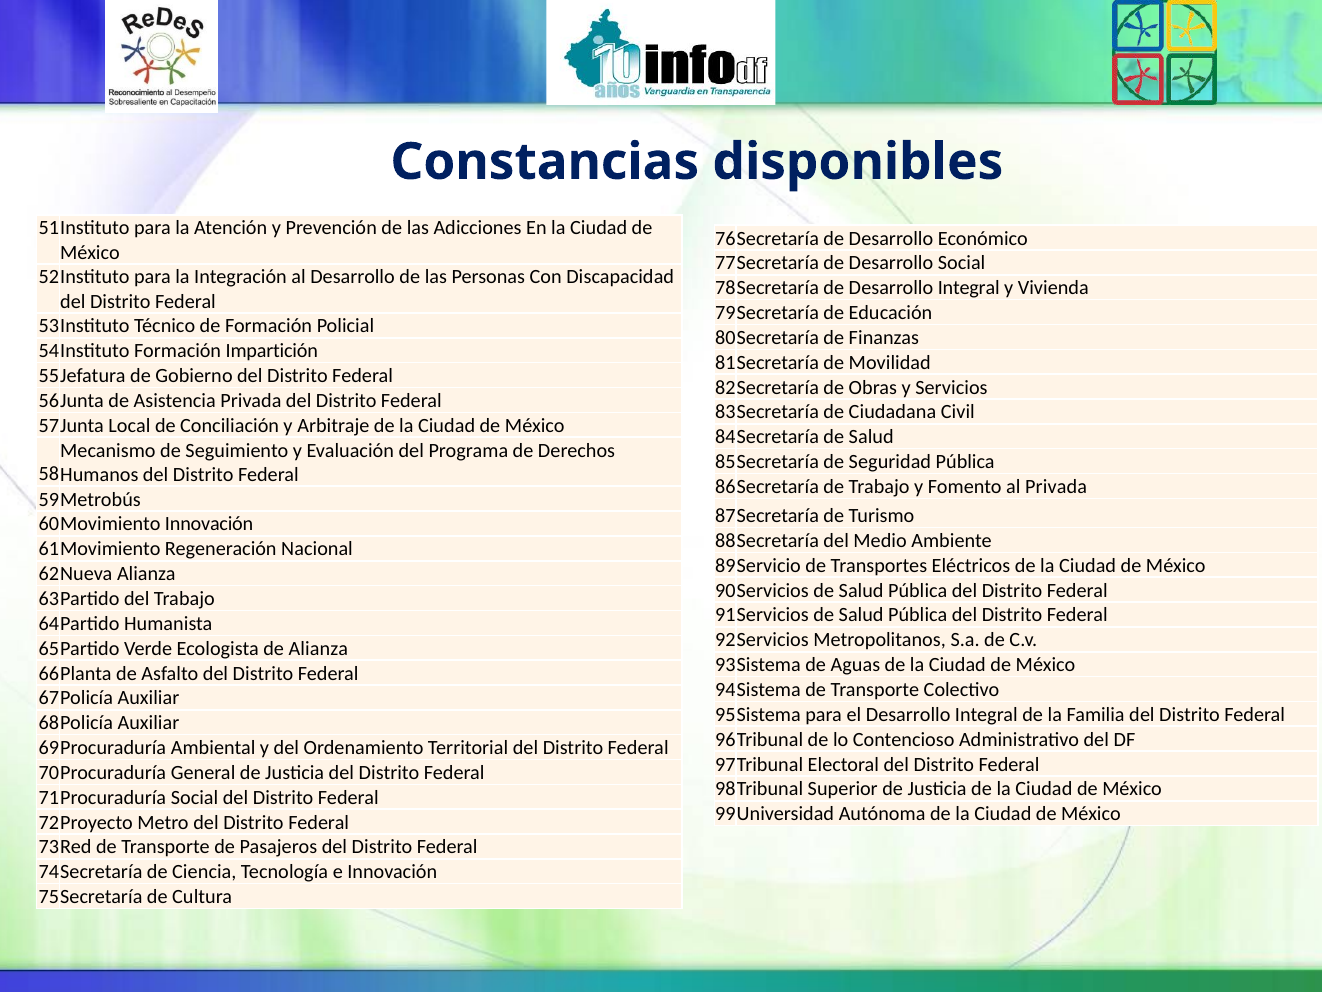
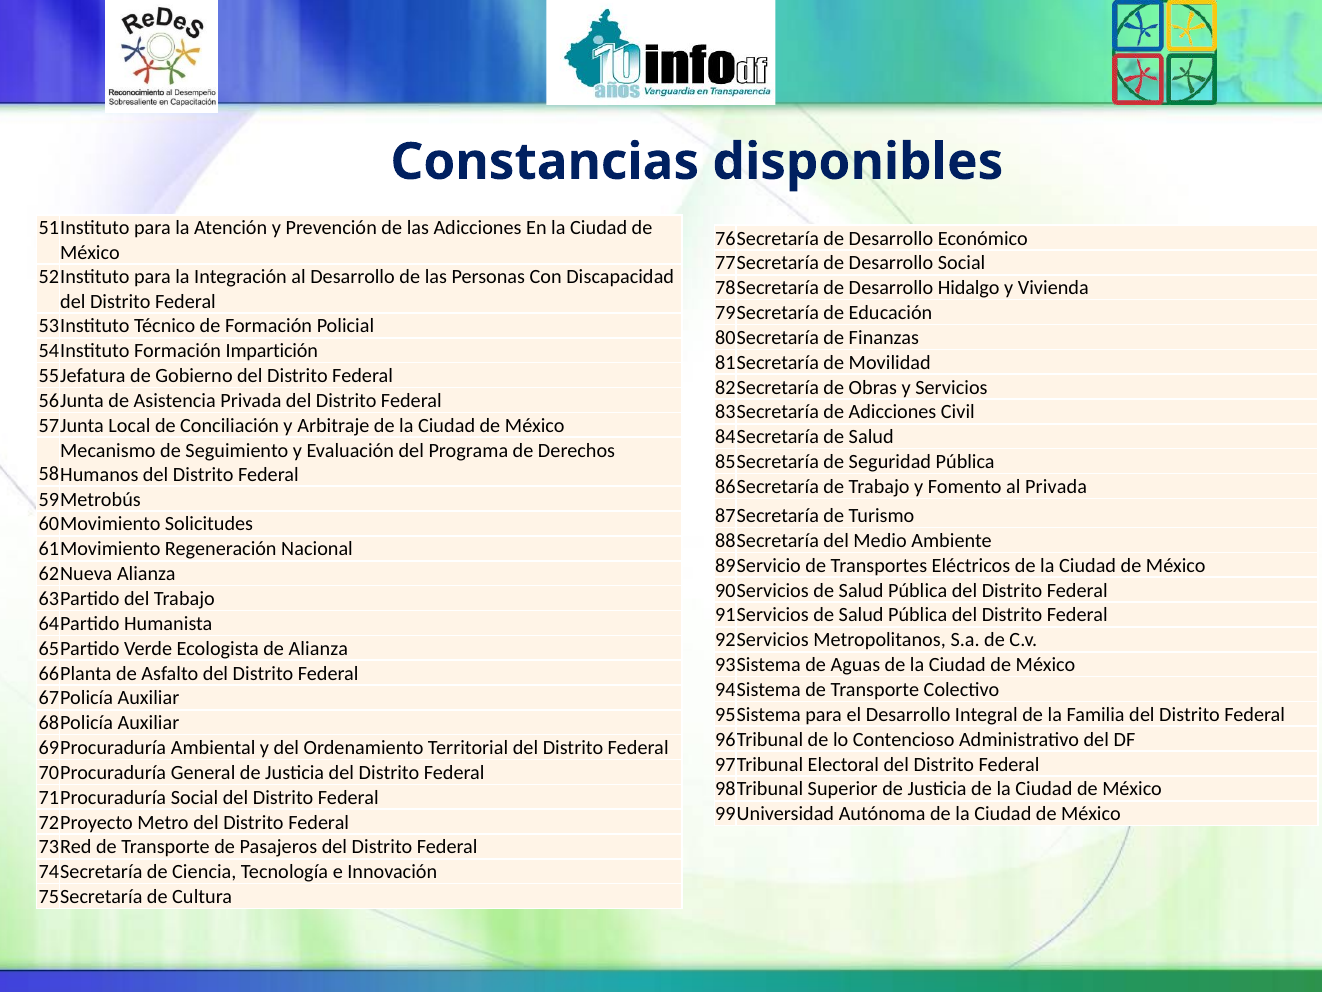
de Desarrollo Integral: Integral -> Hidalgo
de Ciudadana: Ciudadana -> Adicciones
Innovación at (209, 524): Innovación -> Solicitudes
